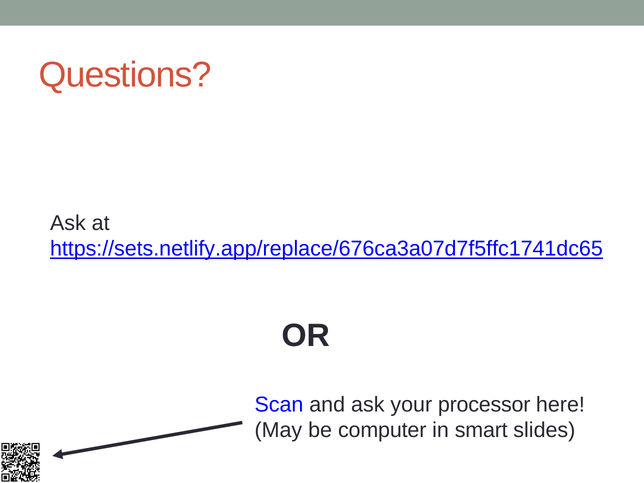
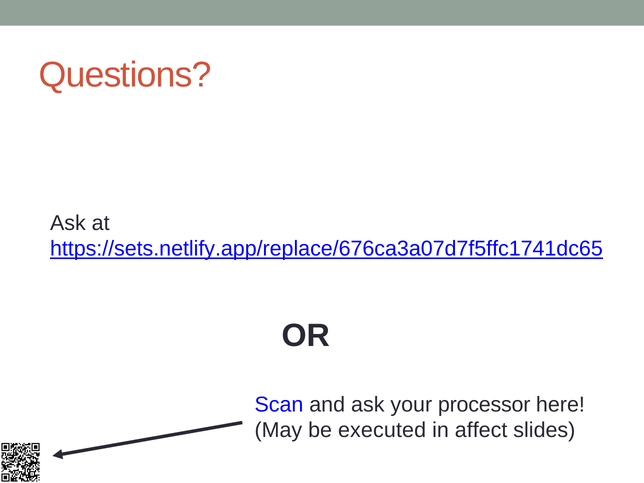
computer: computer -> executed
smart: smart -> affect
